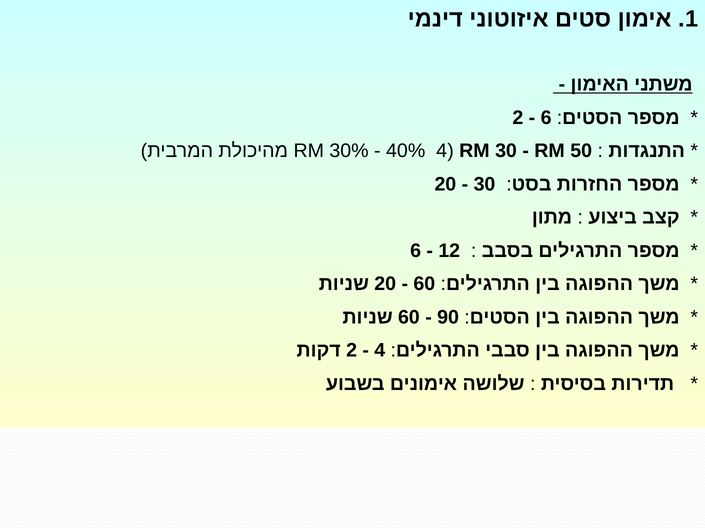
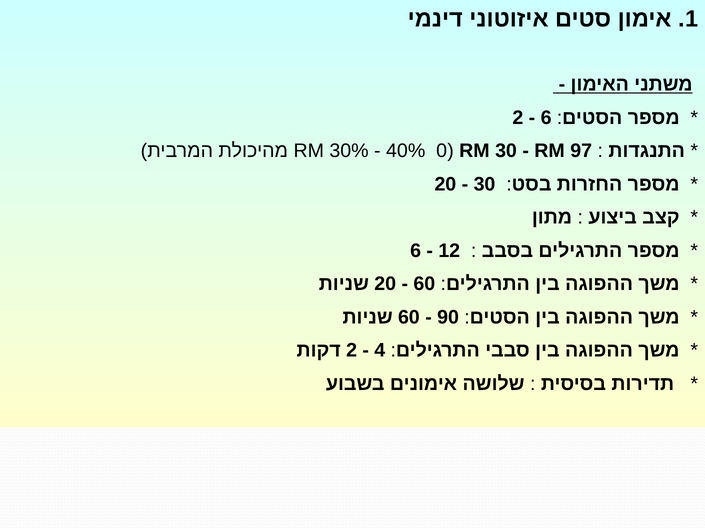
40% 4: 4 -> 0
50: 50 -> 97
